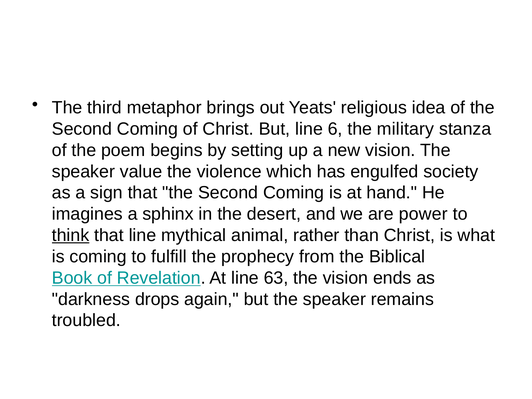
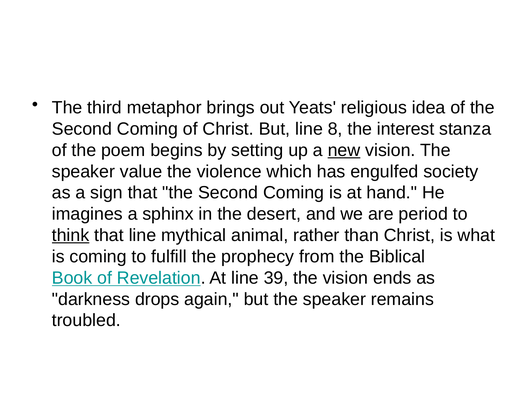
6: 6 -> 8
military: military -> interest
new underline: none -> present
power: power -> period
63: 63 -> 39
